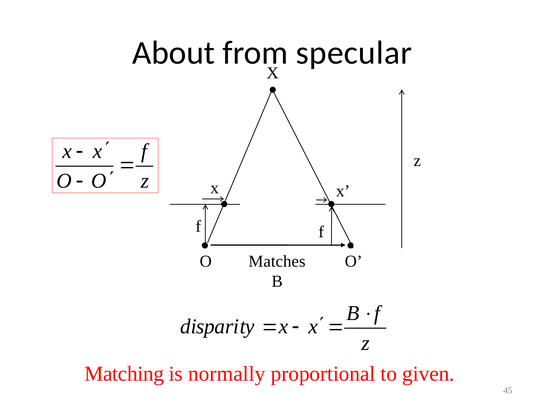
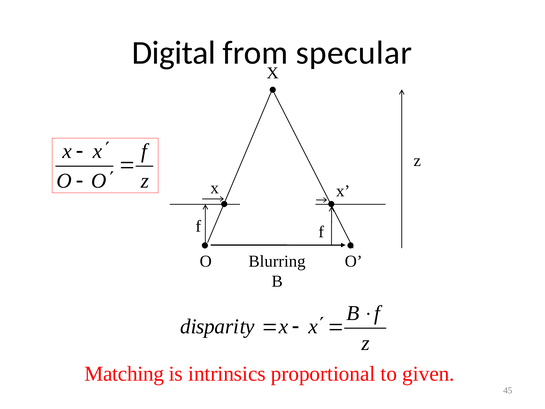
About: About -> Digital
Matches: Matches -> Blurring
normally: normally -> intrinsics
